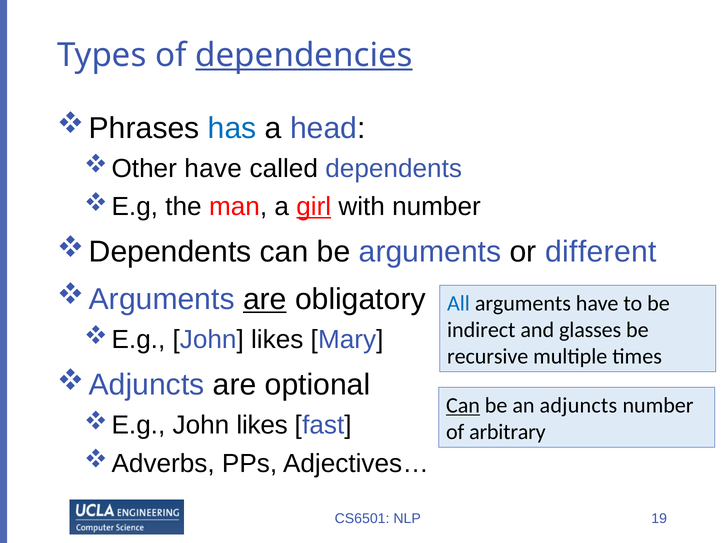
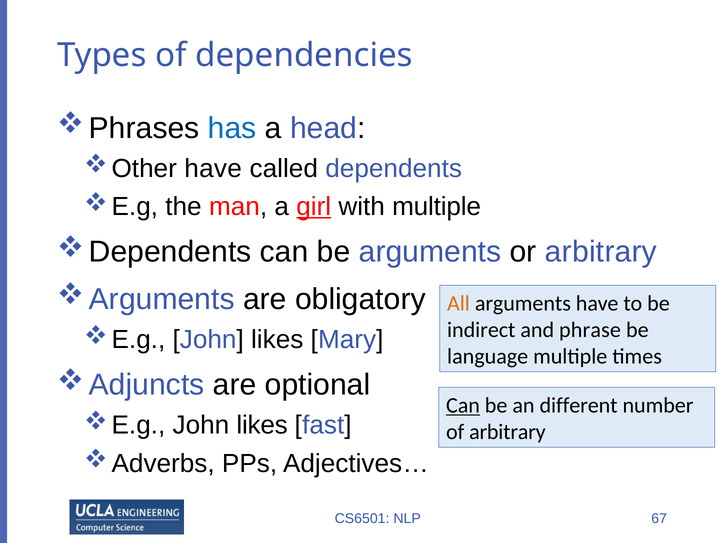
dependencies underline: present -> none
with number: number -> multiple
or different: different -> arbitrary
are at (265, 299) underline: present -> none
All colour: blue -> orange
glasses: glasses -> phrase
recursive: recursive -> language
adjuncts: adjuncts -> different
19: 19 -> 67
